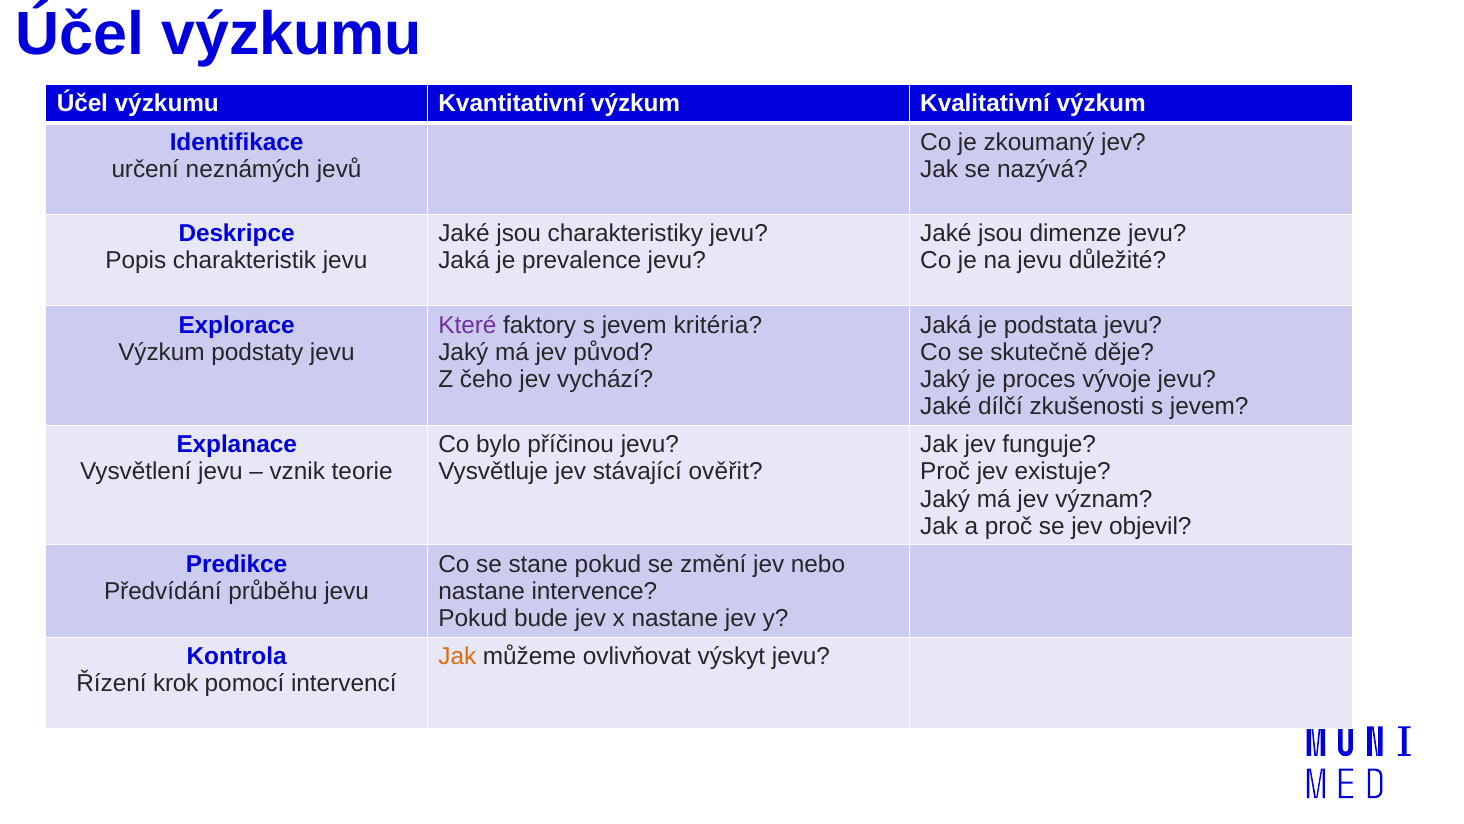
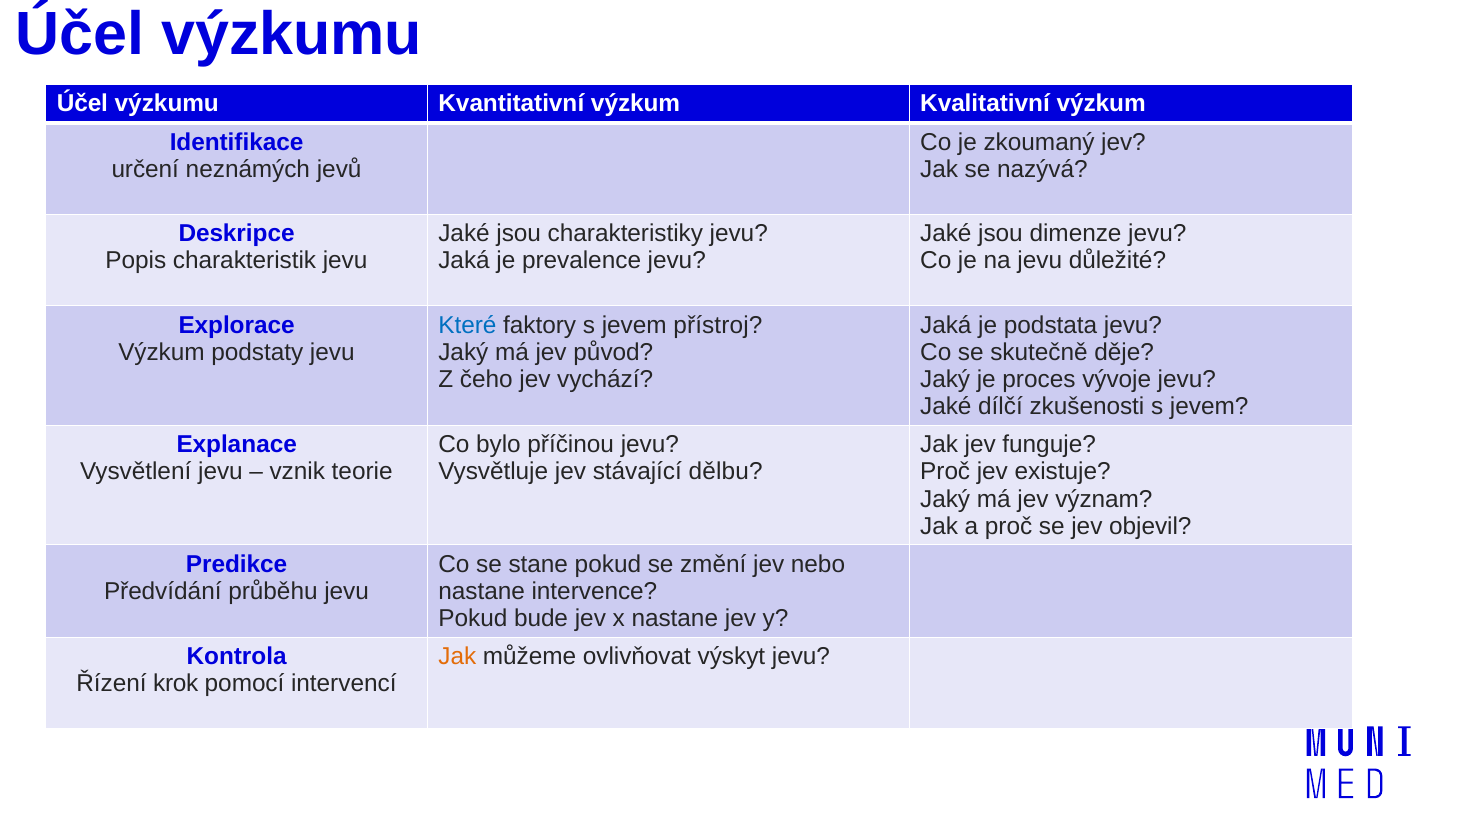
Které colour: purple -> blue
kritéria: kritéria -> přístroj
ověřit: ověřit -> dělbu
